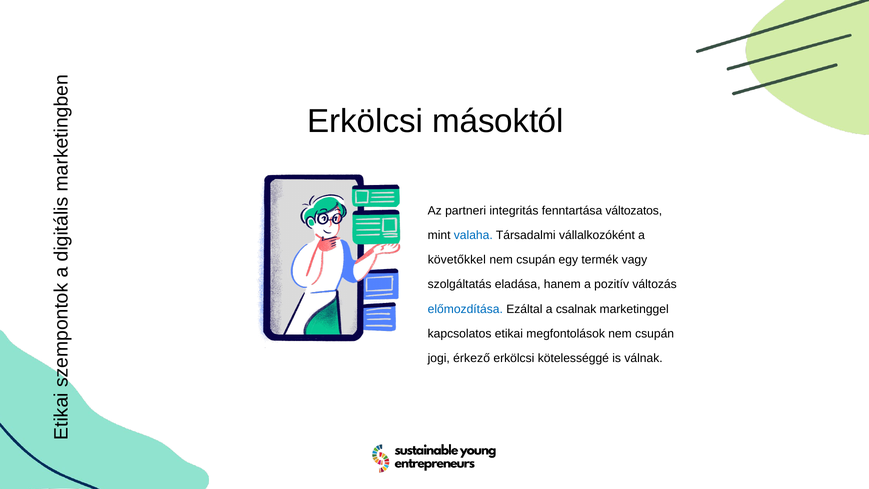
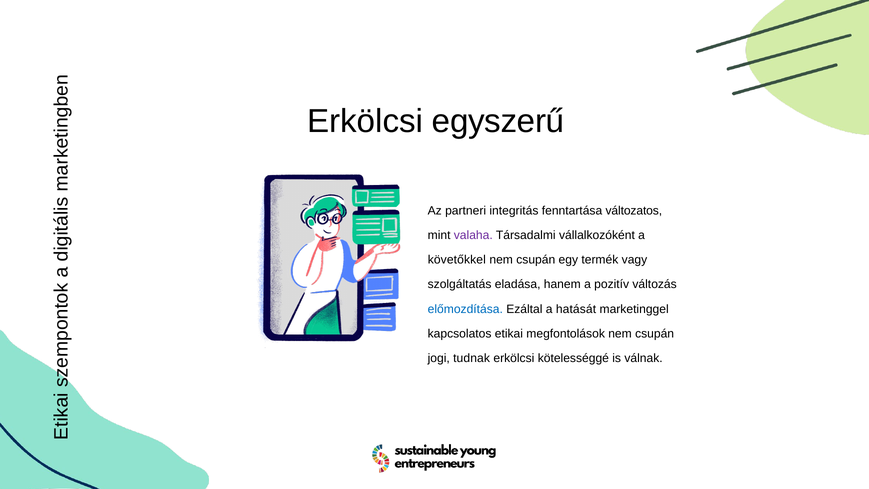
másoktól: másoktól -> egyszerű
valaha colour: blue -> purple
csalnak: csalnak -> hatását
érkező: érkező -> tudnak
